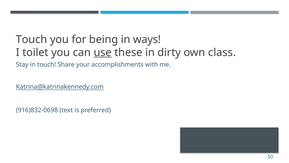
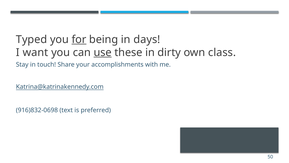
Touch at (32, 39): Touch -> Typed
for underline: none -> present
ways: ways -> days
toilet: toilet -> want
